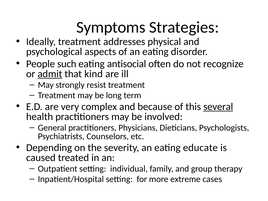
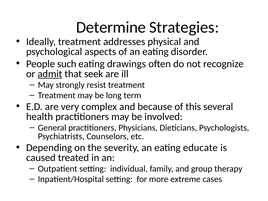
Symptoms: Symptoms -> Determine
antisocial: antisocial -> drawings
kind: kind -> seek
several underline: present -> none
